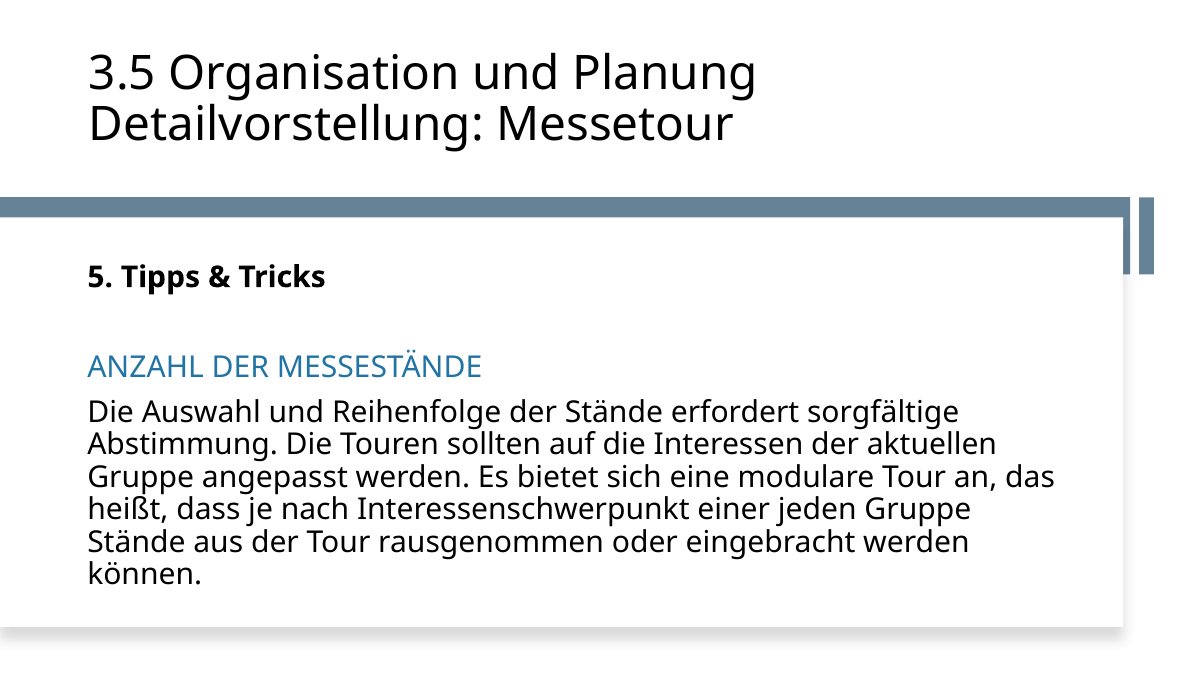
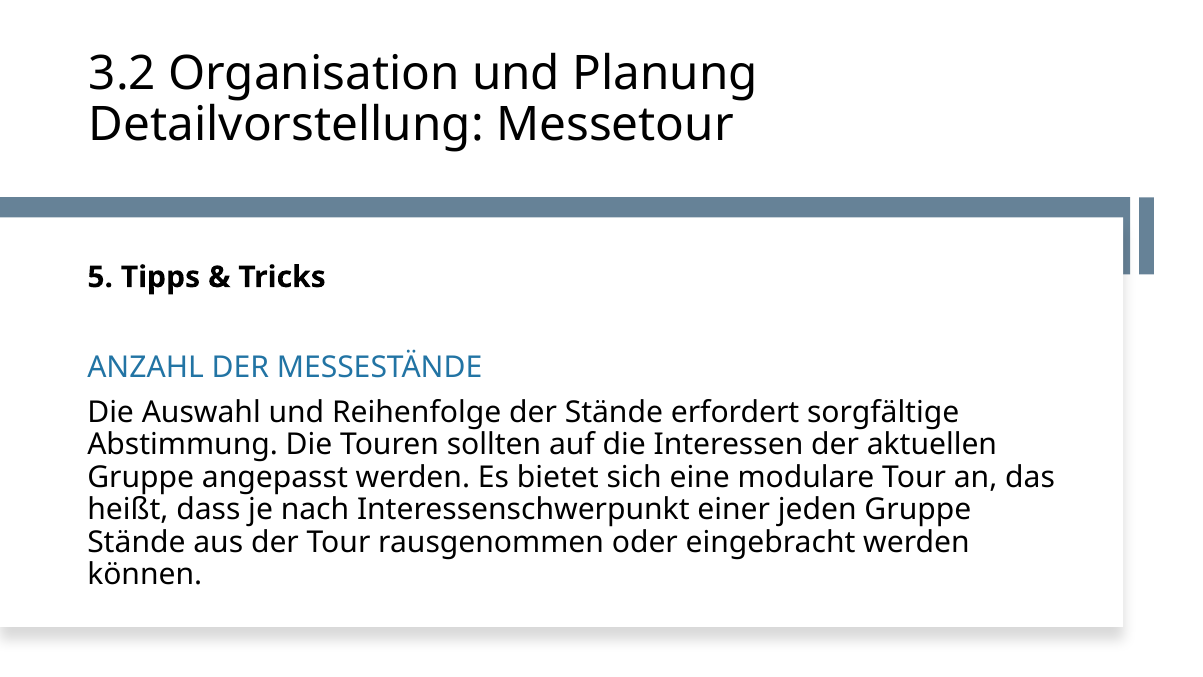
3.5: 3.5 -> 3.2
